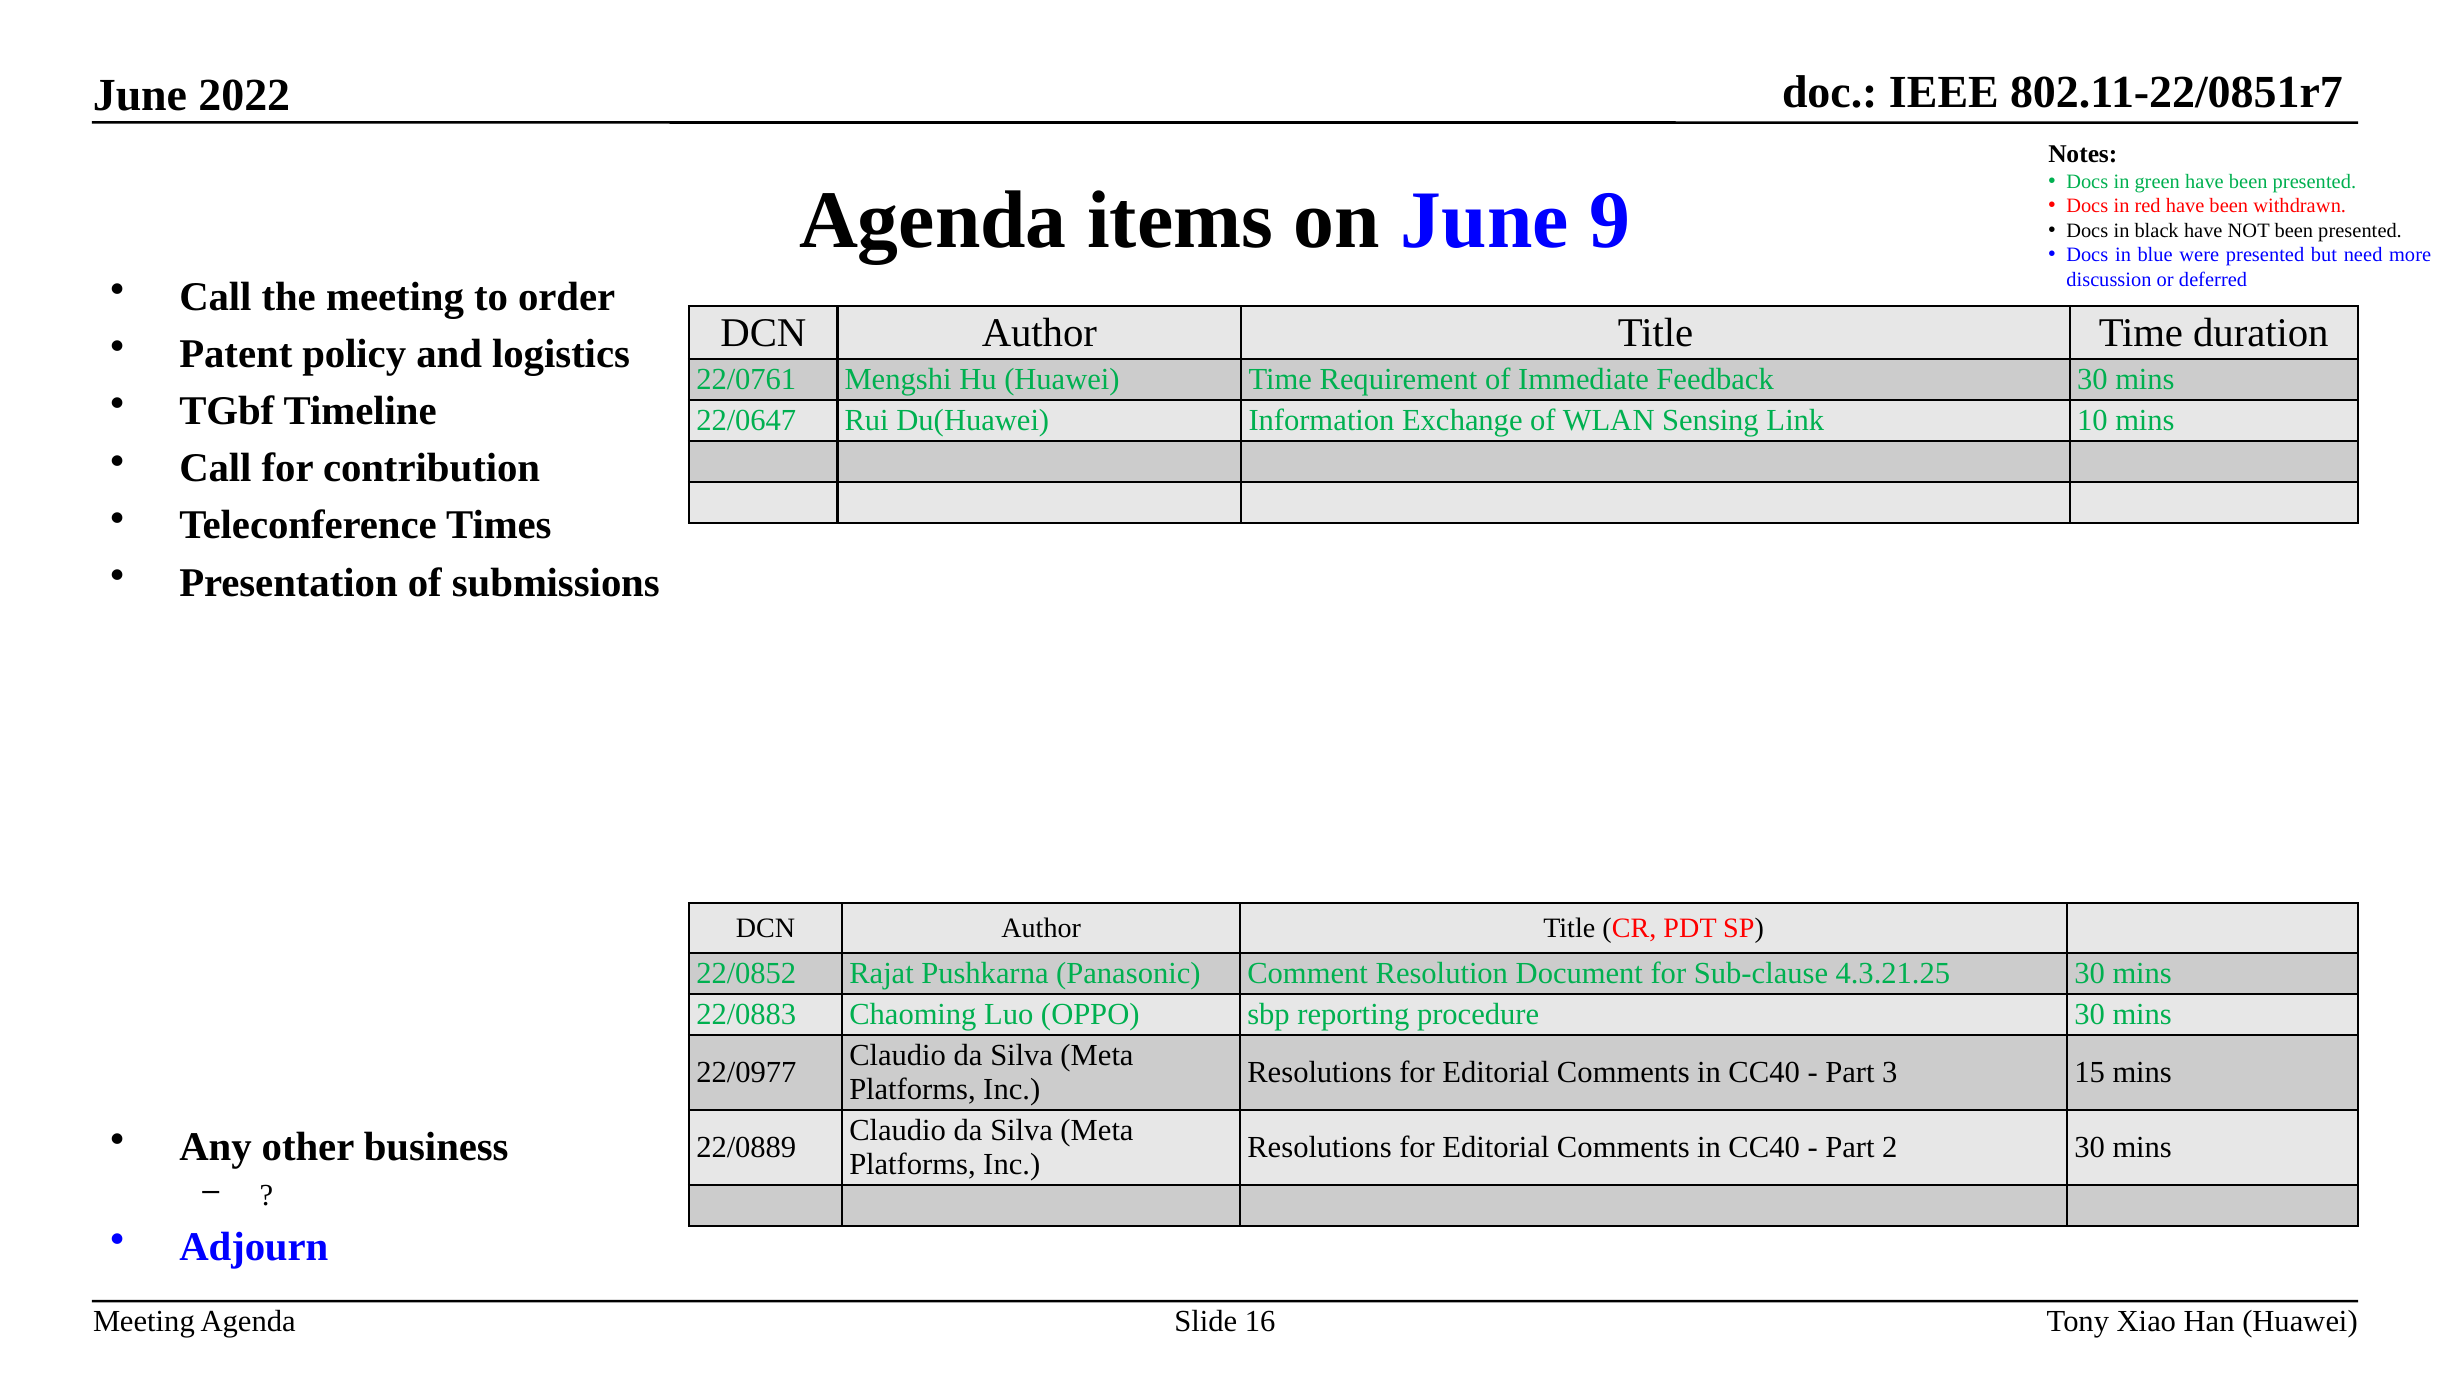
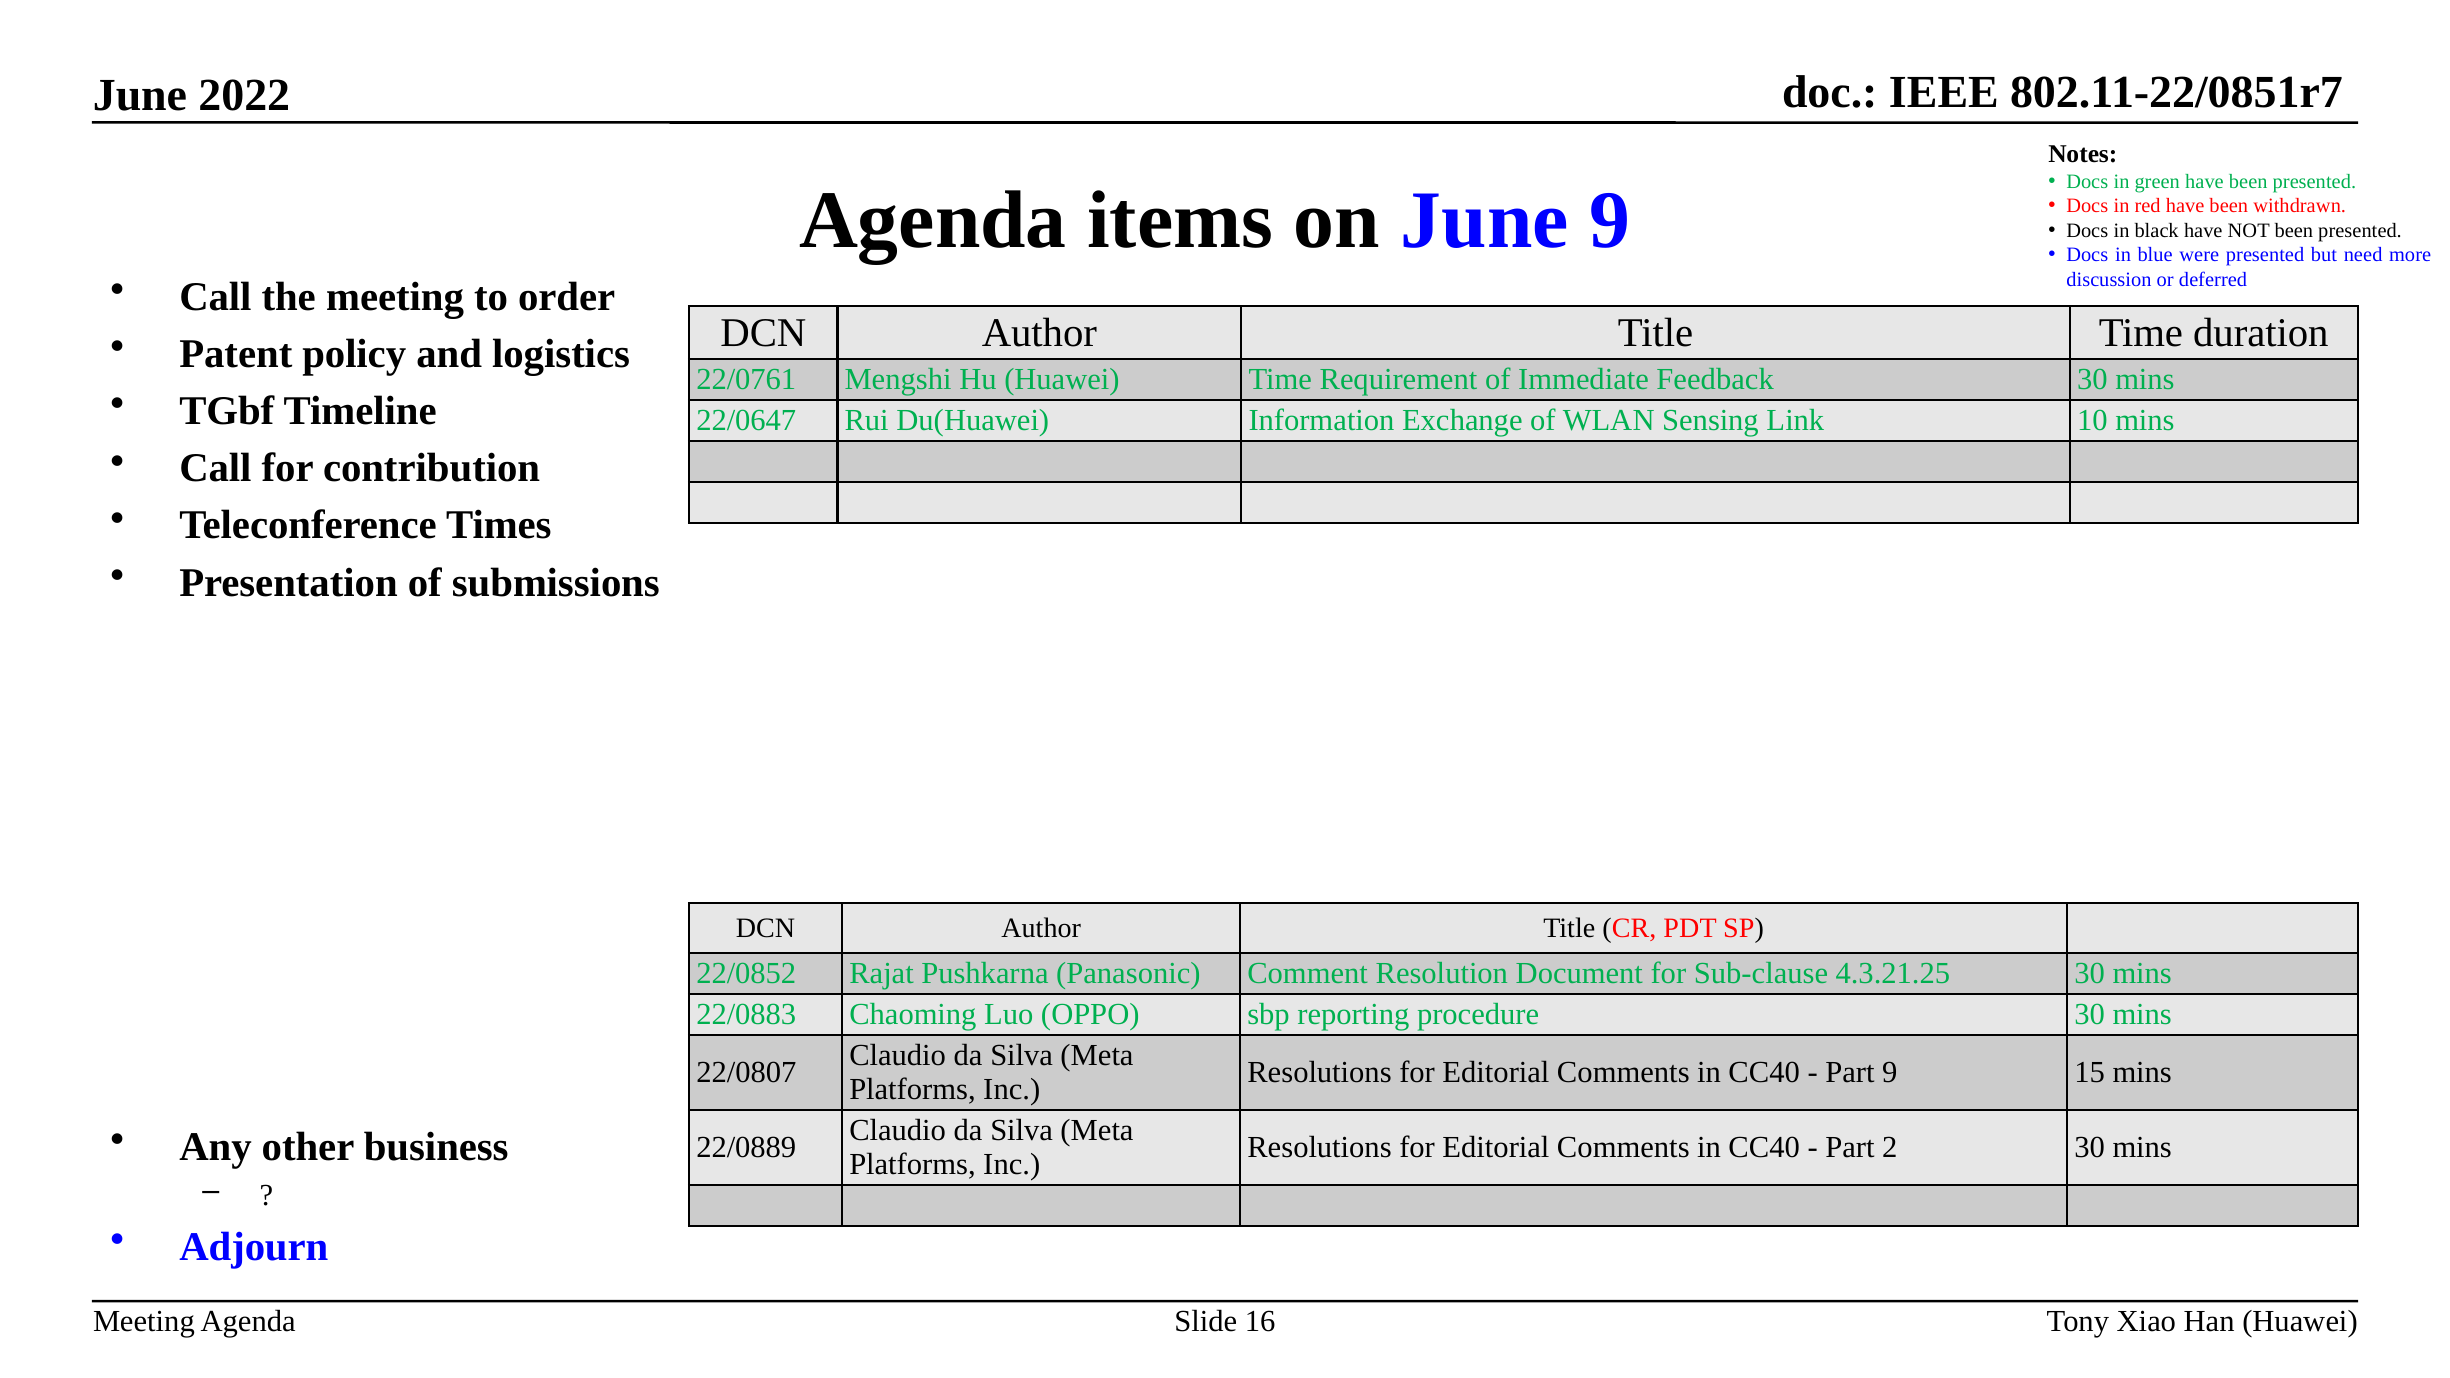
22/0977: 22/0977 -> 22/0807
Part 3: 3 -> 9
